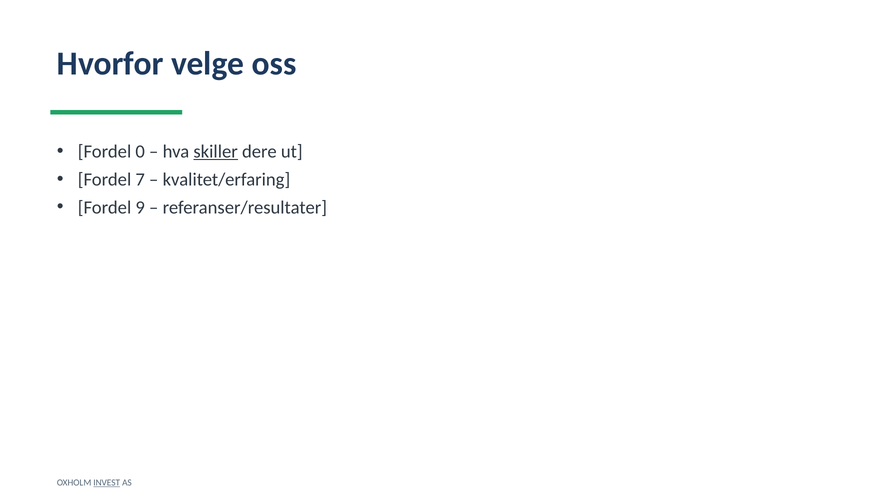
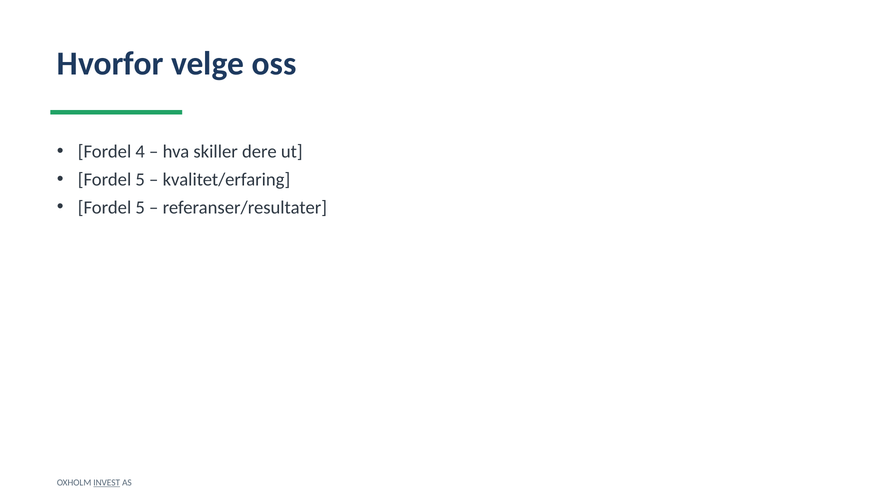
0: 0 -> 4
skiller underline: present -> none
7 at (140, 179): 7 -> 5
9 at (140, 207): 9 -> 5
